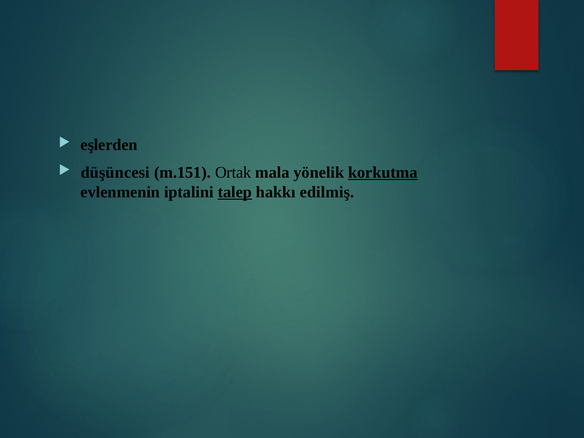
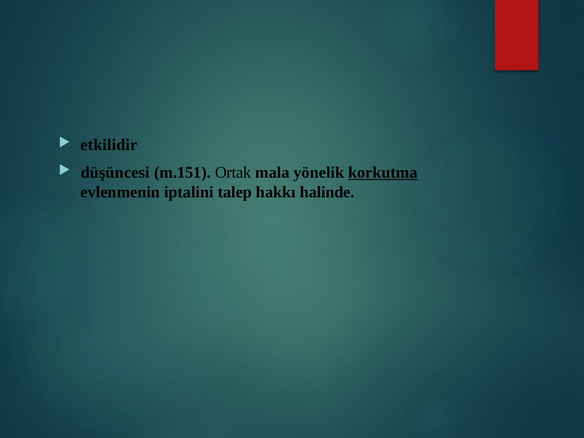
eşlerden: eşlerden -> etkilidir
talep underline: present -> none
edilmiş: edilmiş -> halinde
